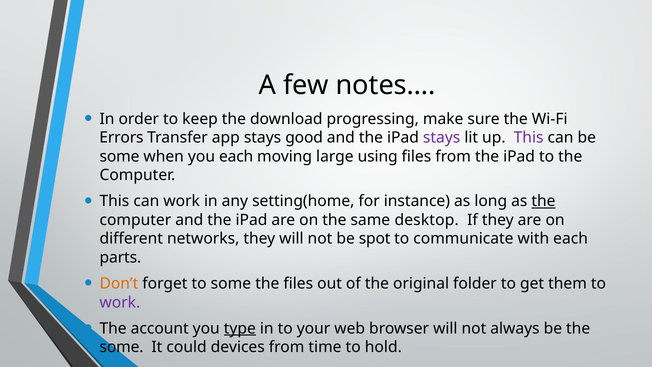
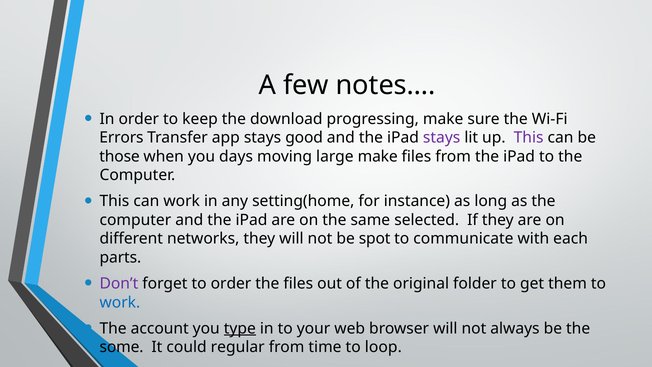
some at (120, 156): some -> those
you each: each -> days
large using: using -> make
the at (543, 201) underline: present -> none
desktop: desktop -> selected
Don’t colour: orange -> purple
to some: some -> order
work at (120, 302) colour: purple -> blue
devices: devices -> regular
hold: hold -> loop
